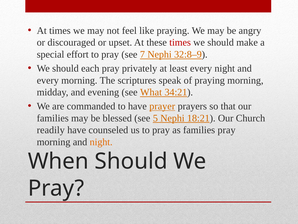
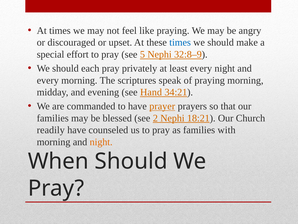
times at (180, 42) colour: red -> blue
7: 7 -> 5
What: What -> Hand
5: 5 -> 2
families pray: pray -> with
